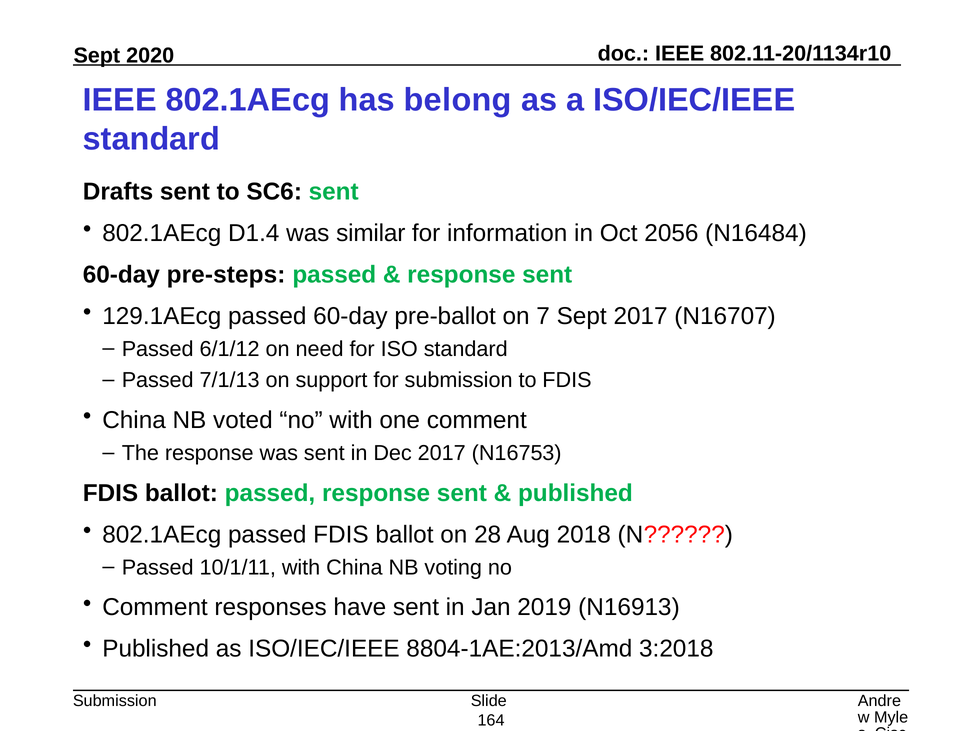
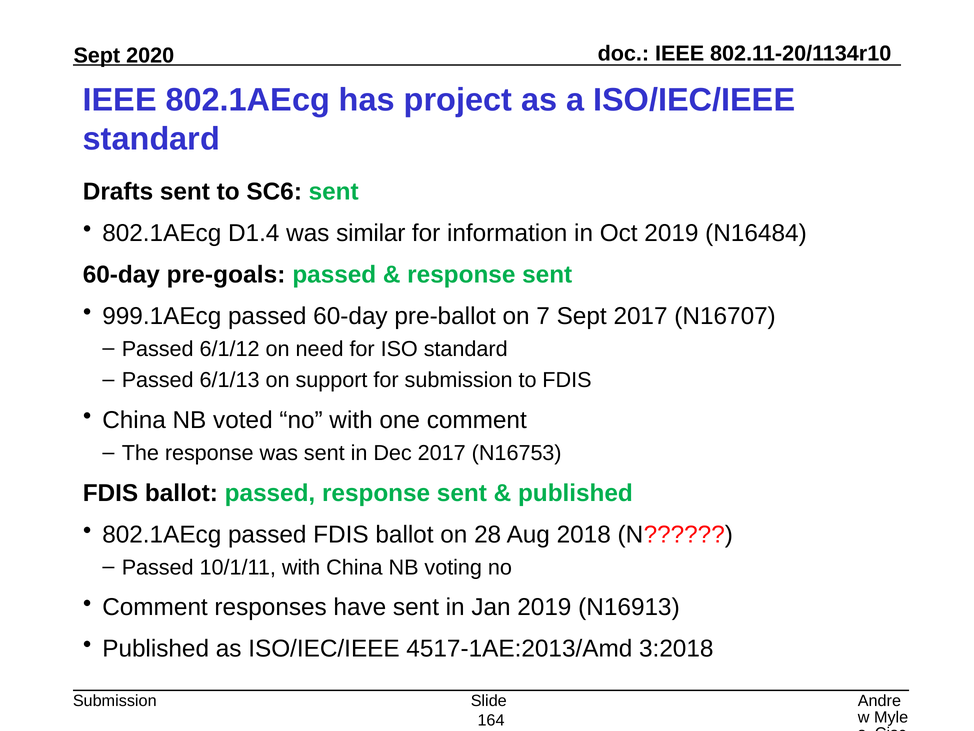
belong: belong -> project
Oct 2056: 2056 -> 2019
pre-steps: pre-steps -> pre-goals
129.1AEcg: 129.1AEcg -> 999.1AEcg
7/1/13: 7/1/13 -> 6/1/13
8804-1AE:2013/Amd: 8804-1AE:2013/Amd -> 4517-1AE:2013/Amd
